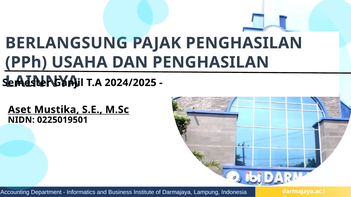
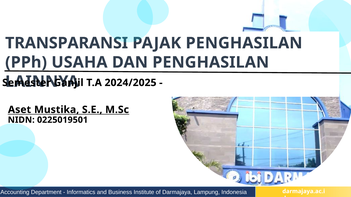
BERLANGSUNG: BERLANGSUNG -> TRANSPARANSI
